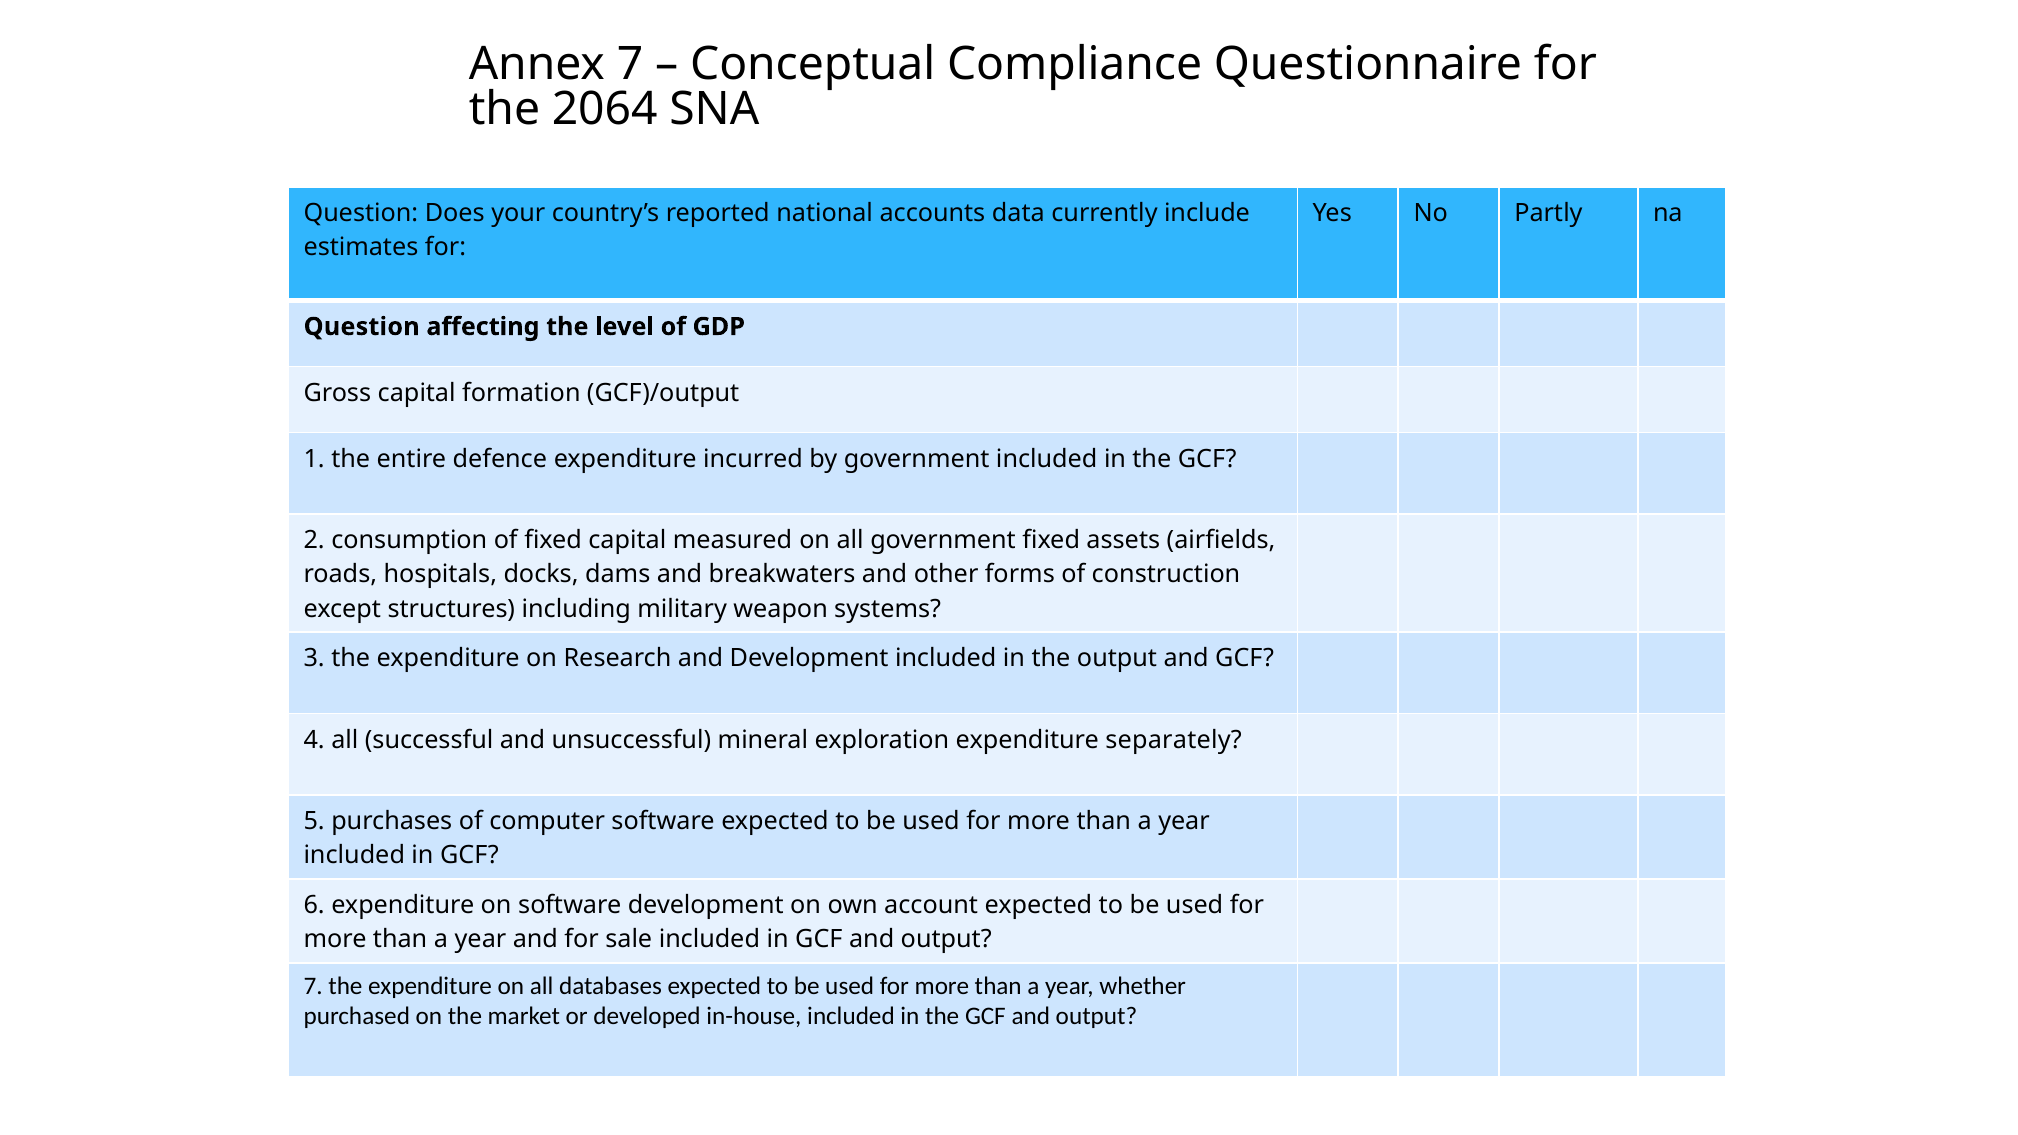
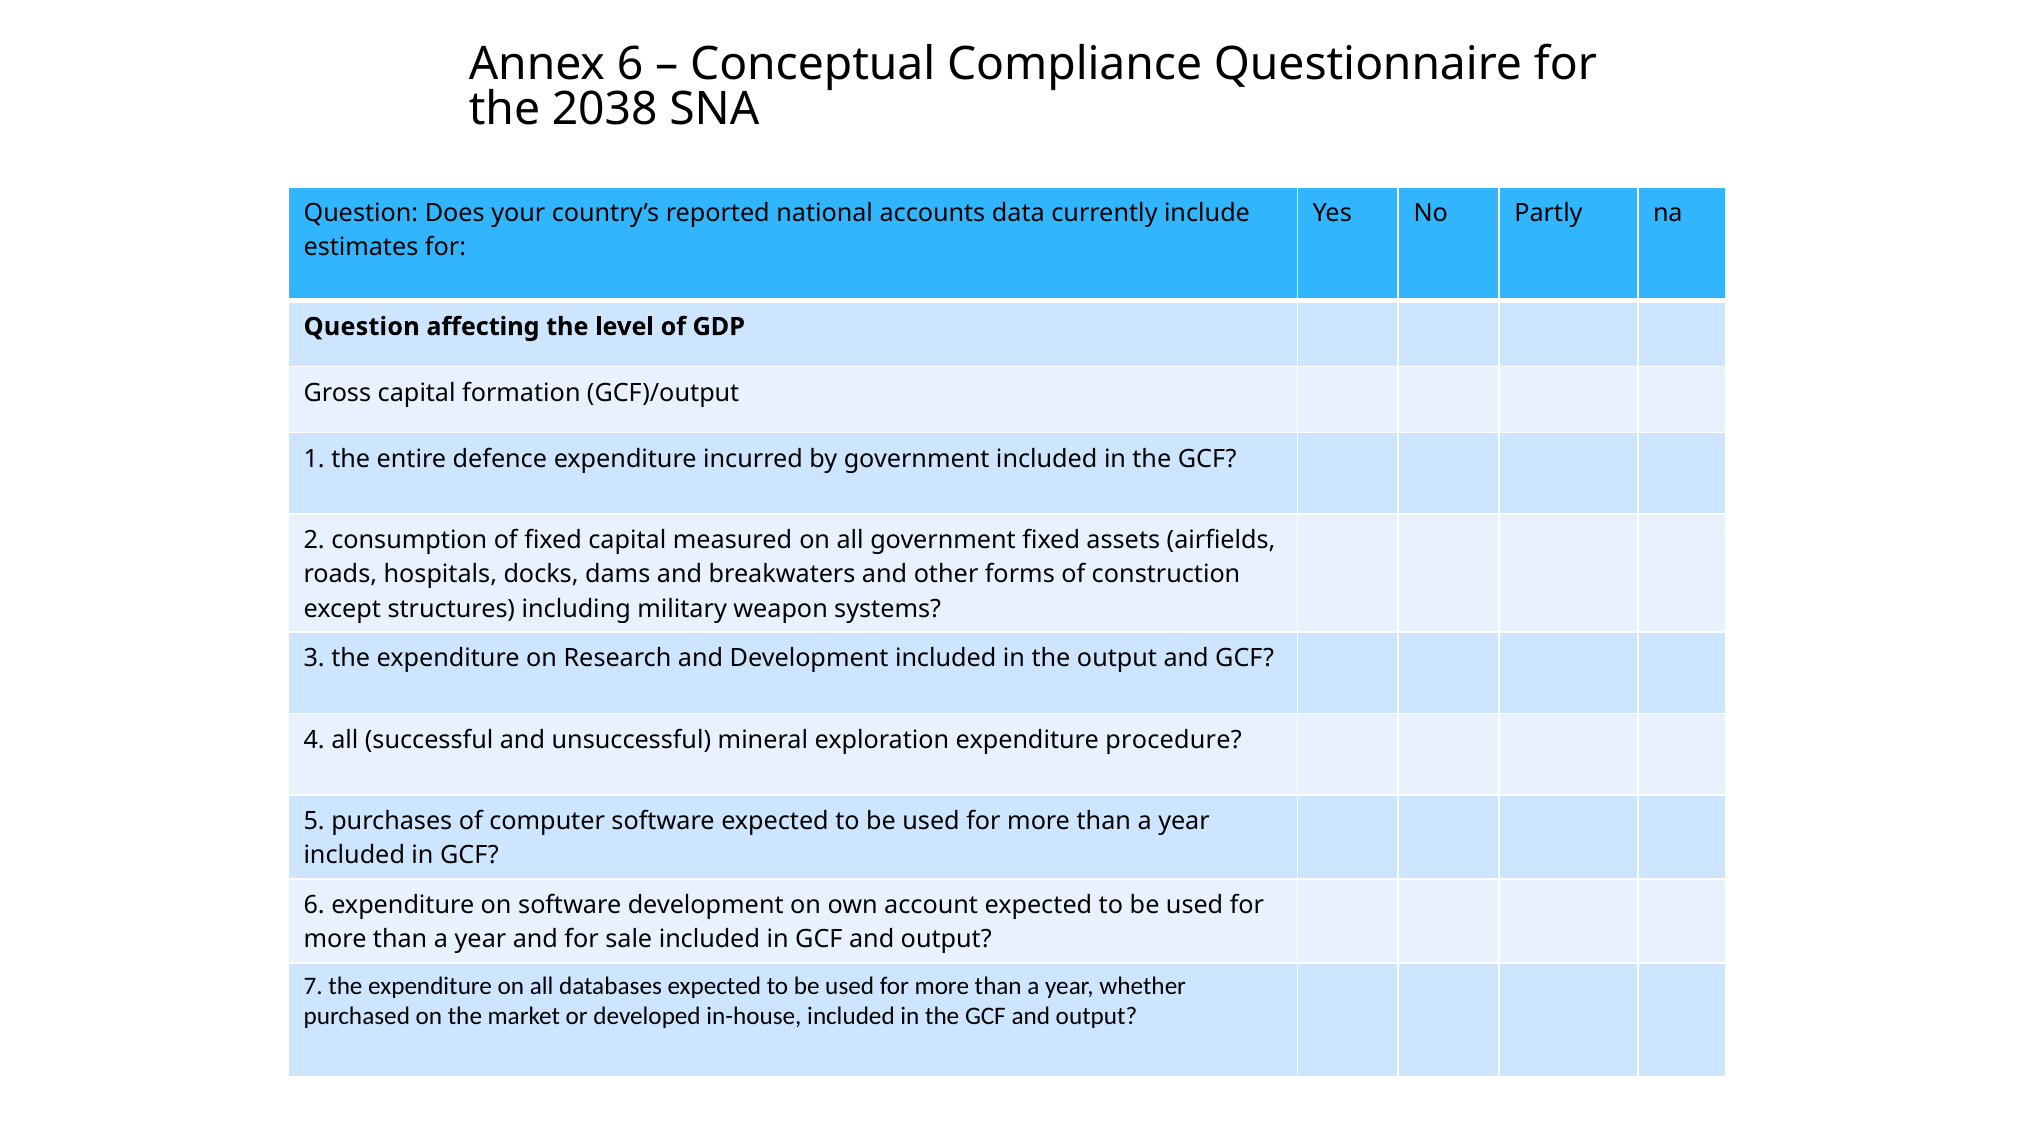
Annex 7: 7 -> 6
2064: 2064 -> 2038
separately: separately -> procedure
